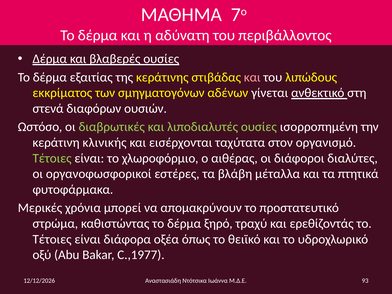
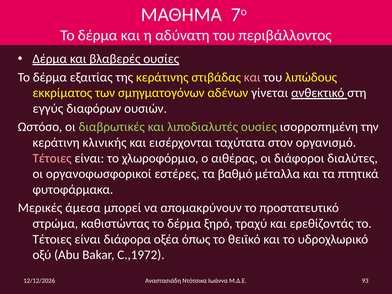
στενά: στενά -> εγγύς
Τέτοιες at (52, 158) colour: light green -> pink
βλάβη: βλάβη -> βαθμό
χρόνια: χρόνια -> άμεσα
C.,1977: C.,1977 -> C.,1972
